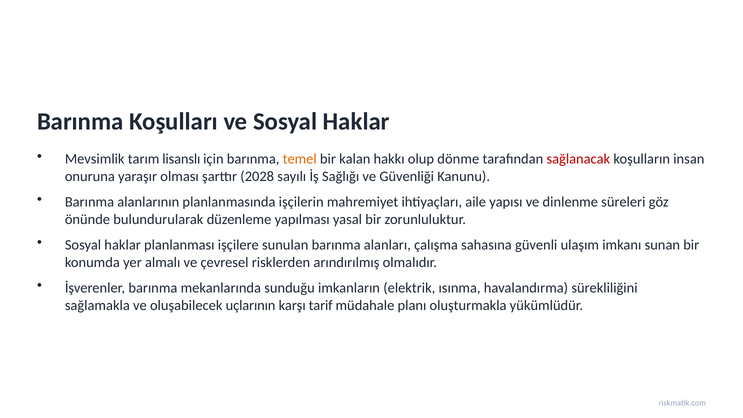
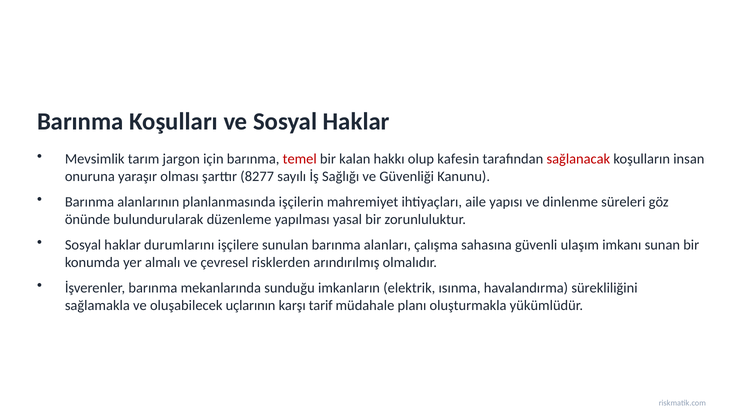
lisanslı: lisanslı -> jargon
temel colour: orange -> red
dönme: dönme -> kafesin
2028: 2028 -> 8277
planlanması: planlanması -> durumlarını
